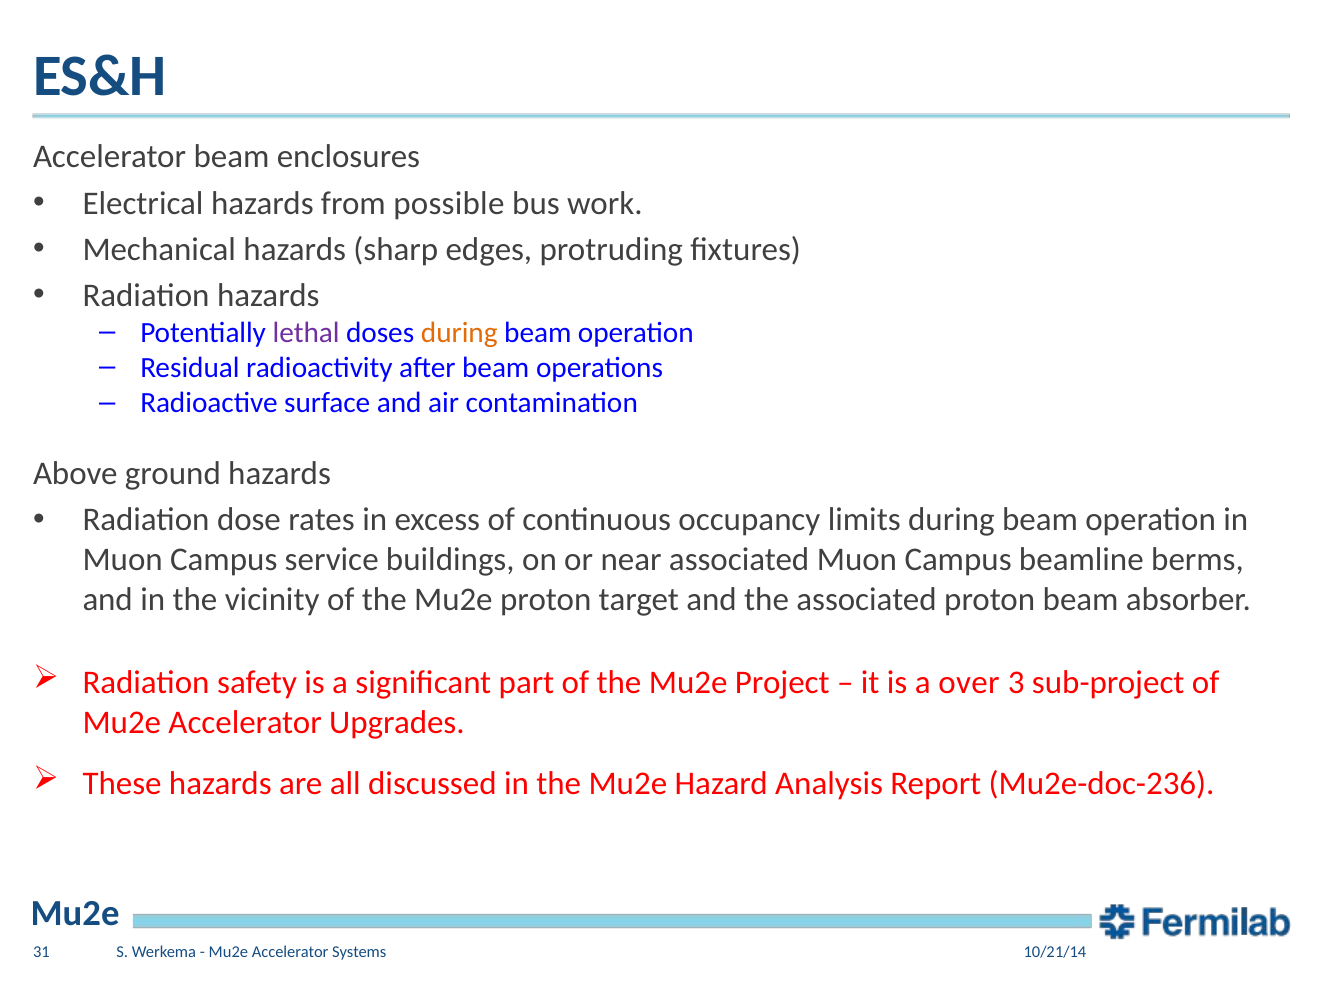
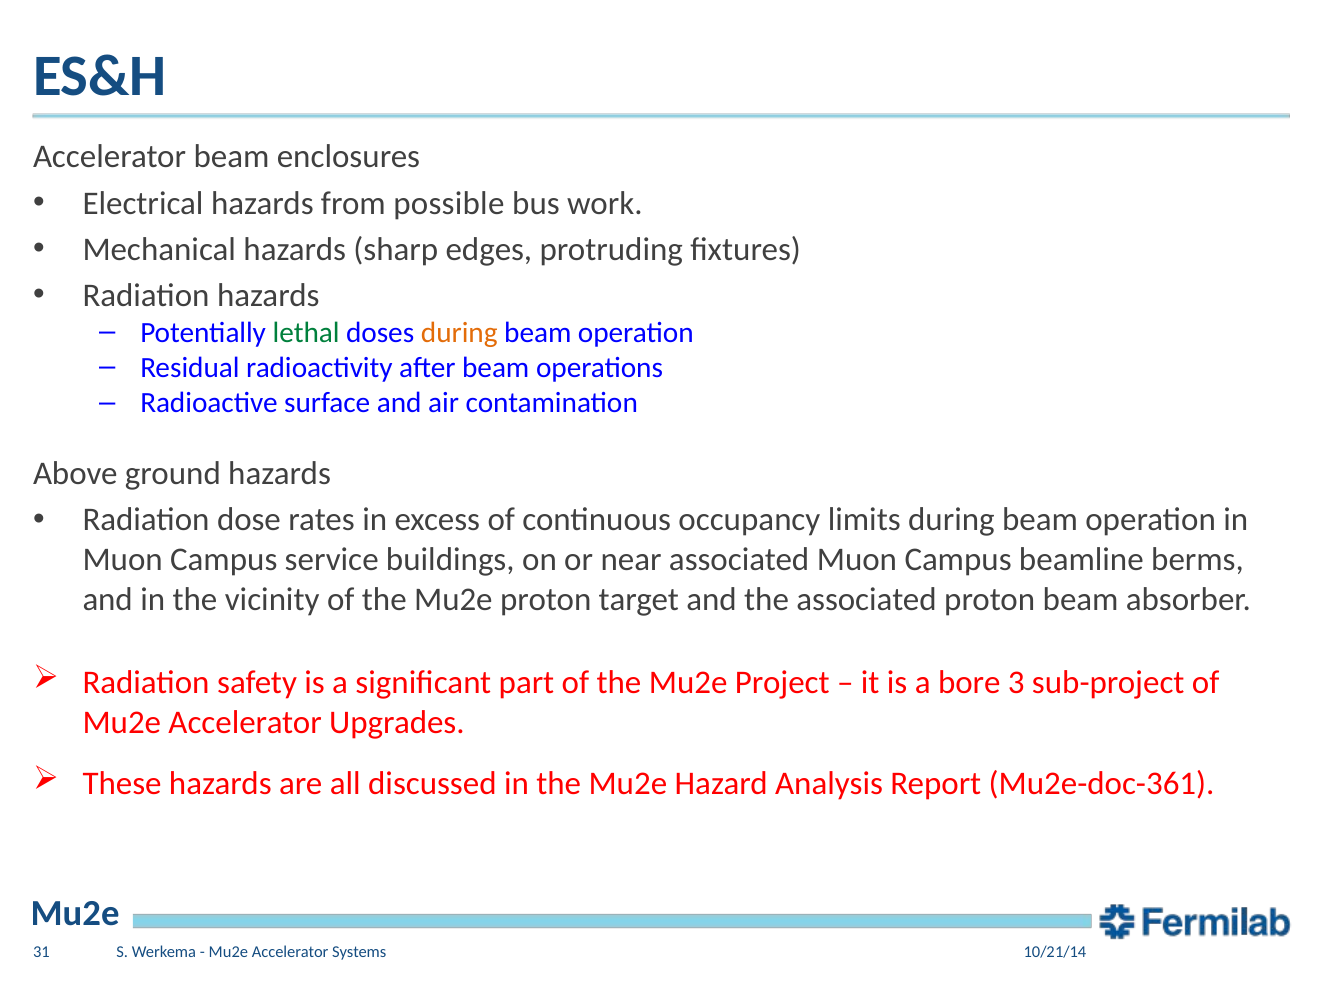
lethal colour: purple -> green
over: over -> bore
Mu2e-doc-236: Mu2e-doc-236 -> Mu2e-doc-361
